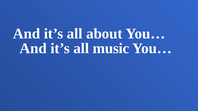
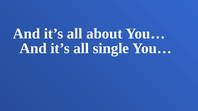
music: music -> single
